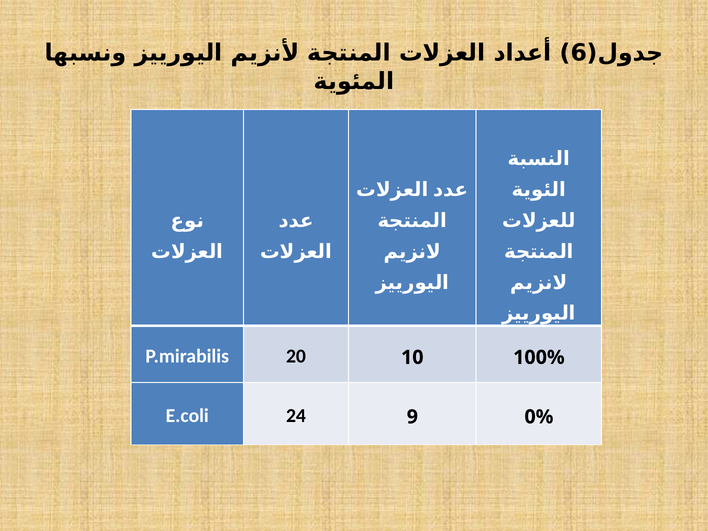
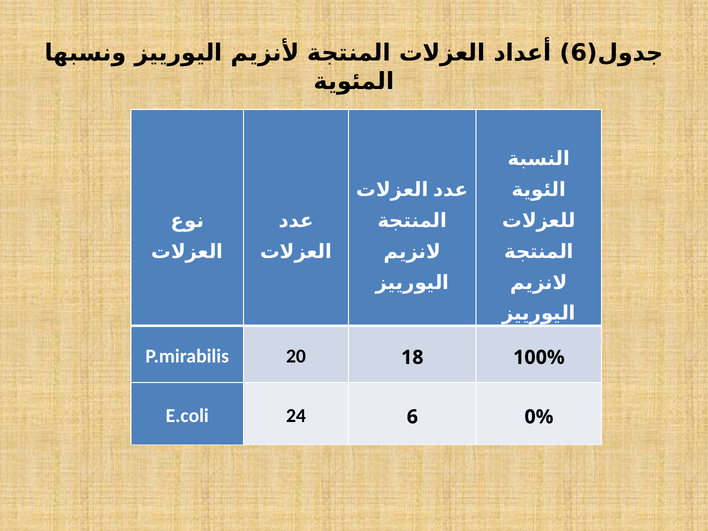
10: 10 -> 18
24 9: 9 -> 6
